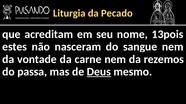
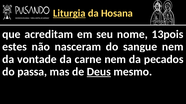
Liturgia underline: none -> present
Pecado: Pecado -> Hosana
rezemos: rezemos -> pecados
